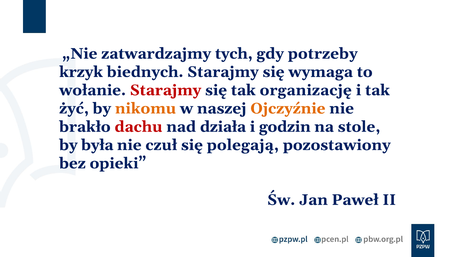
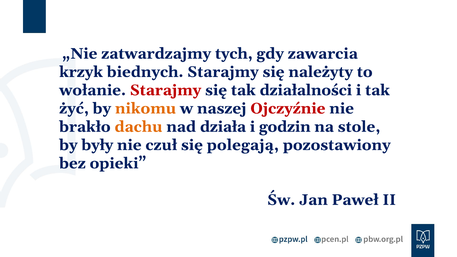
potrzeby: potrzeby -> zawarcia
wymaga: wymaga -> należyty
organizację: organizację -> działalności
Ojczyźnie colour: orange -> red
dachu colour: red -> orange
była: była -> były
